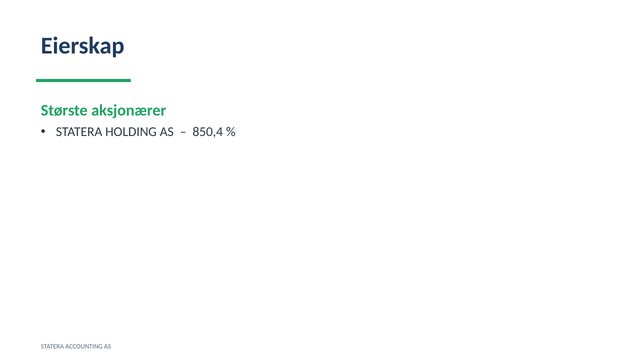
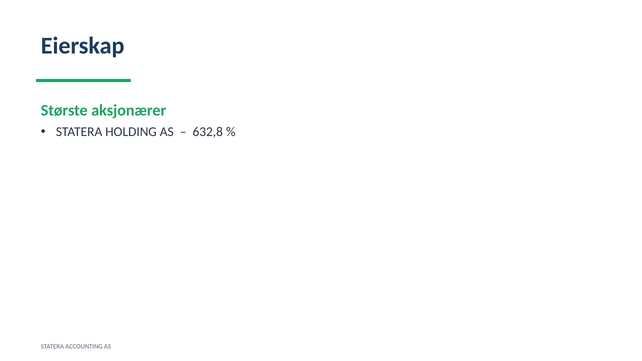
850,4: 850,4 -> 632,8
